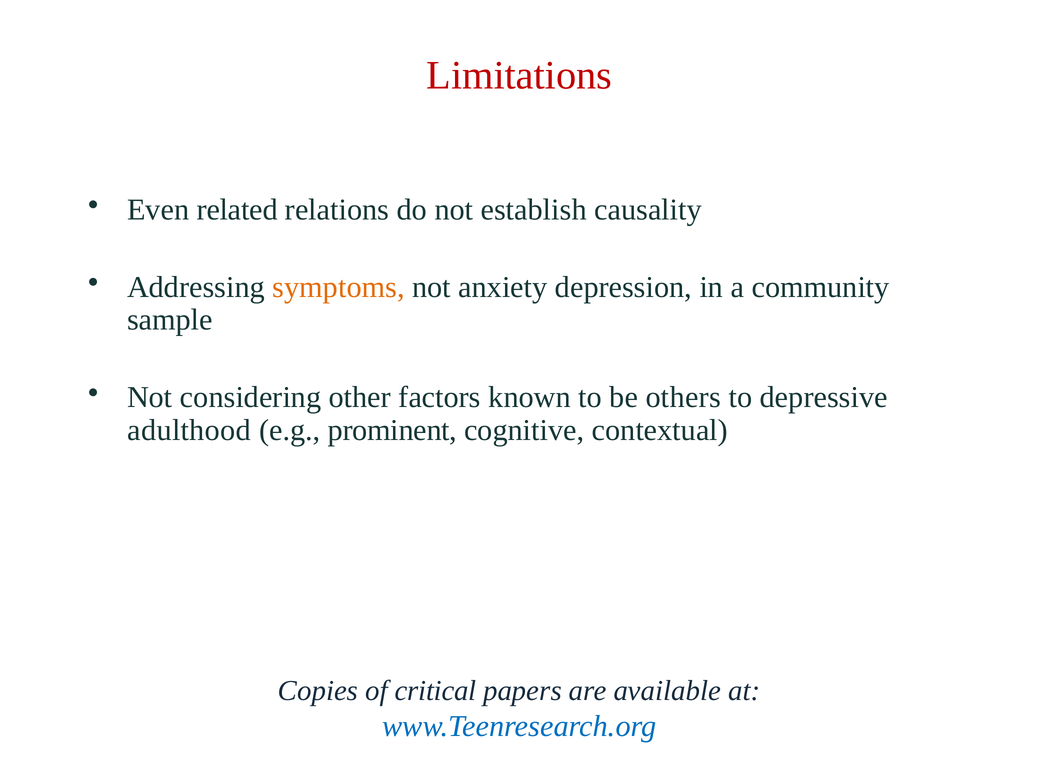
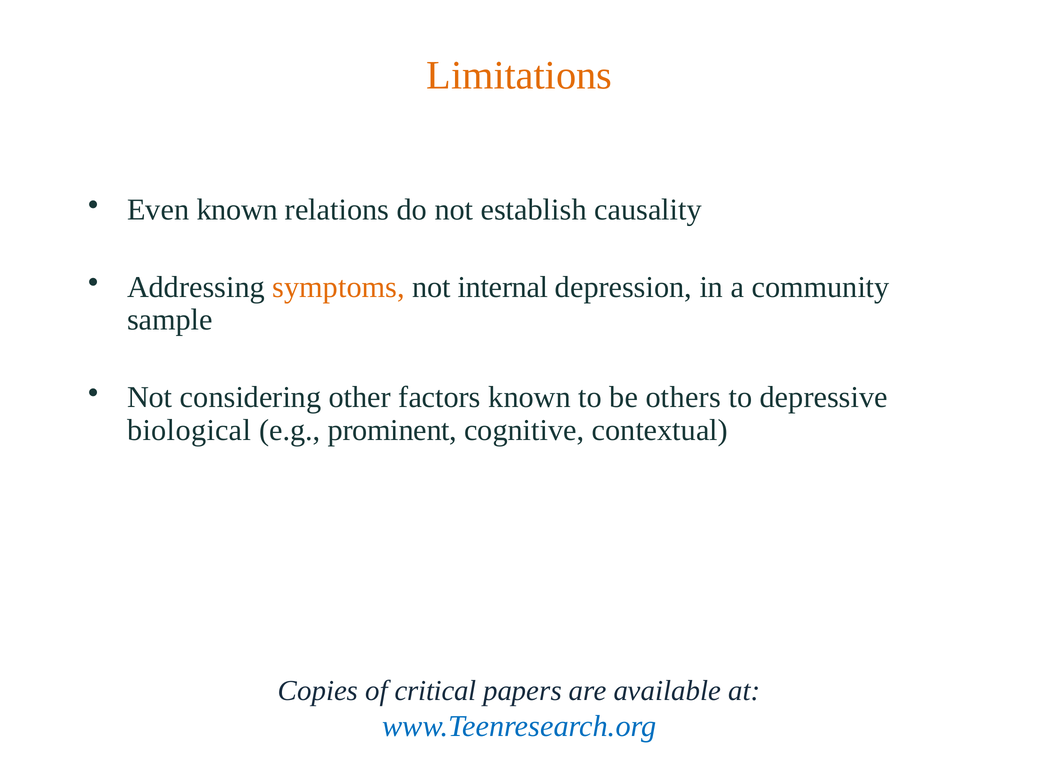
Limitations colour: red -> orange
Even related: related -> known
anxiety: anxiety -> internal
adulthood: adulthood -> biological
